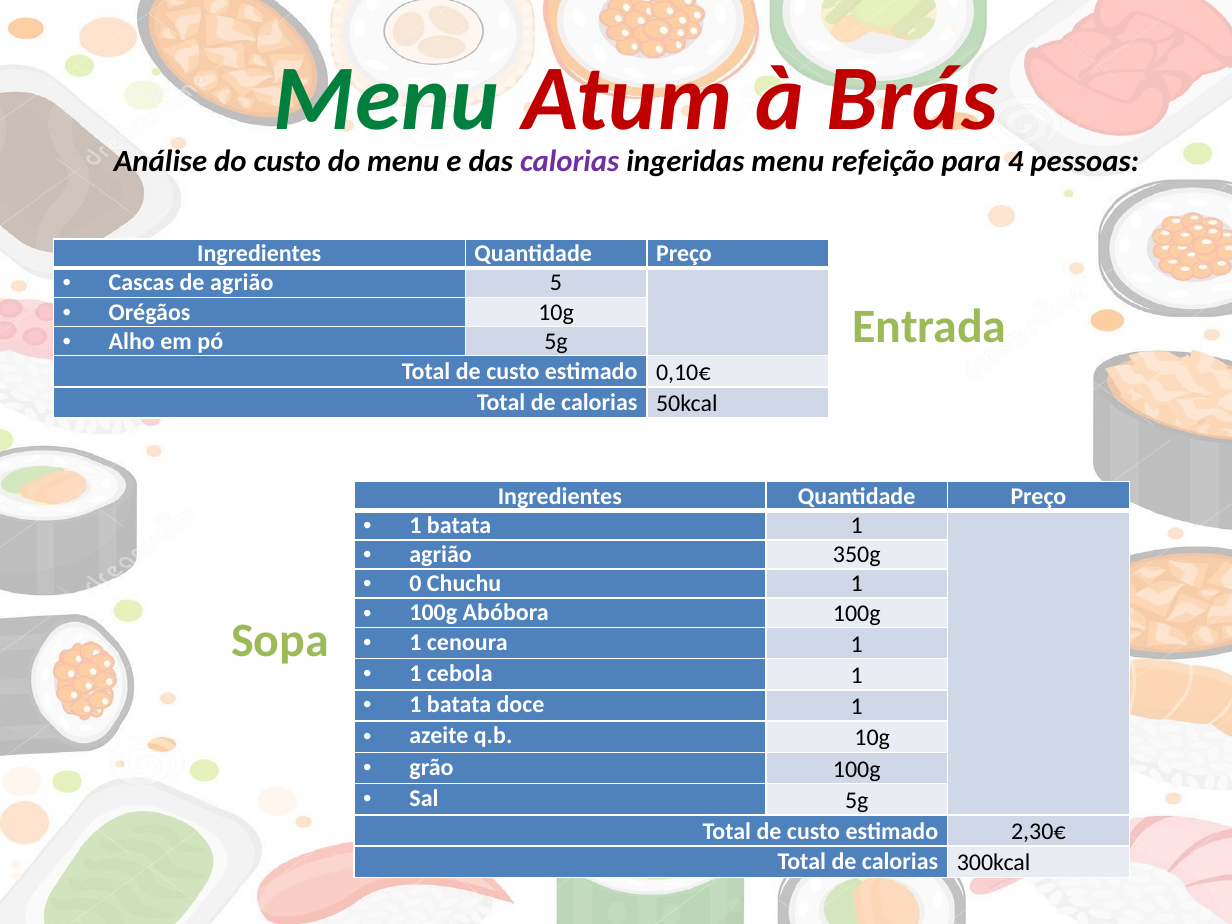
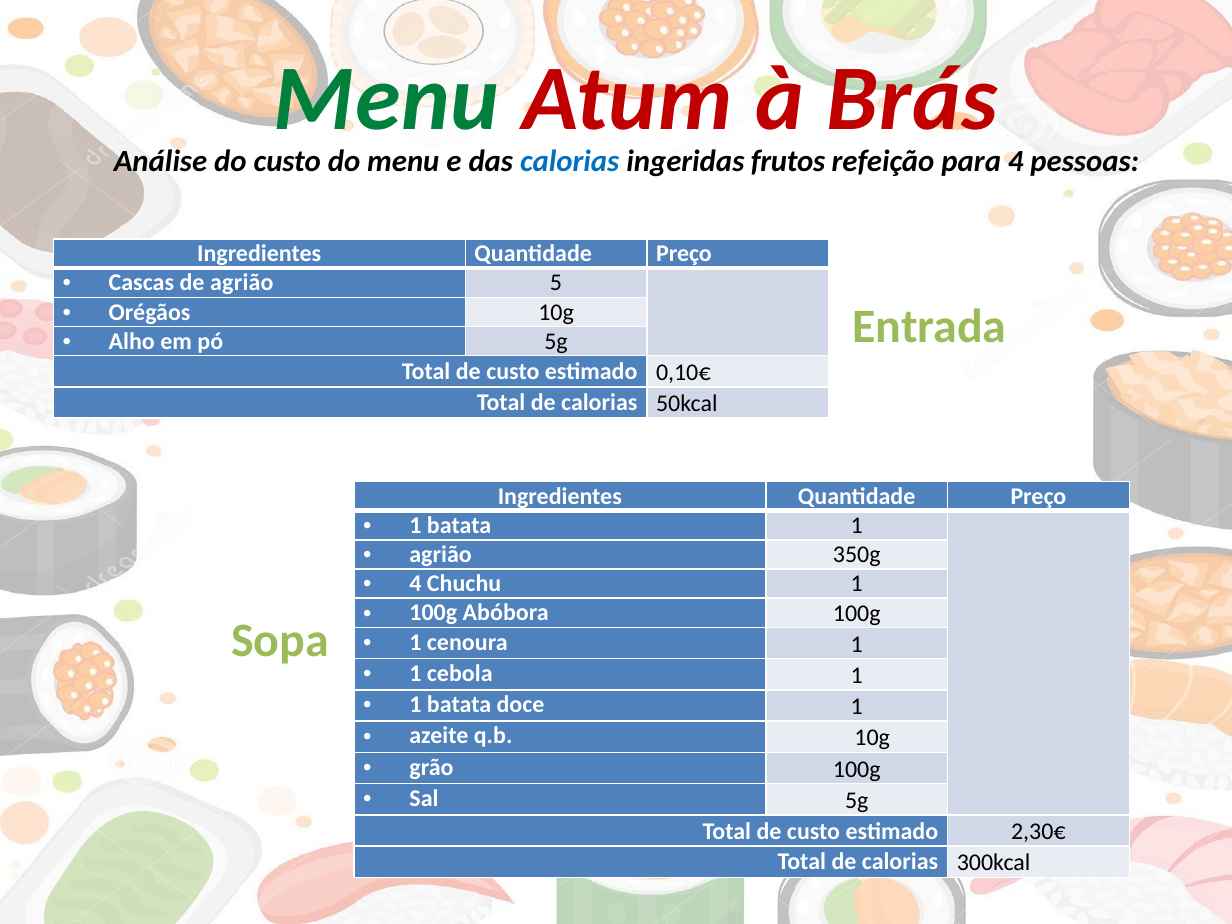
calorias at (570, 161) colour: purple -> blue
ingeridas menu: menu -> frutos
0 at (416, 584): 0 -> 4
